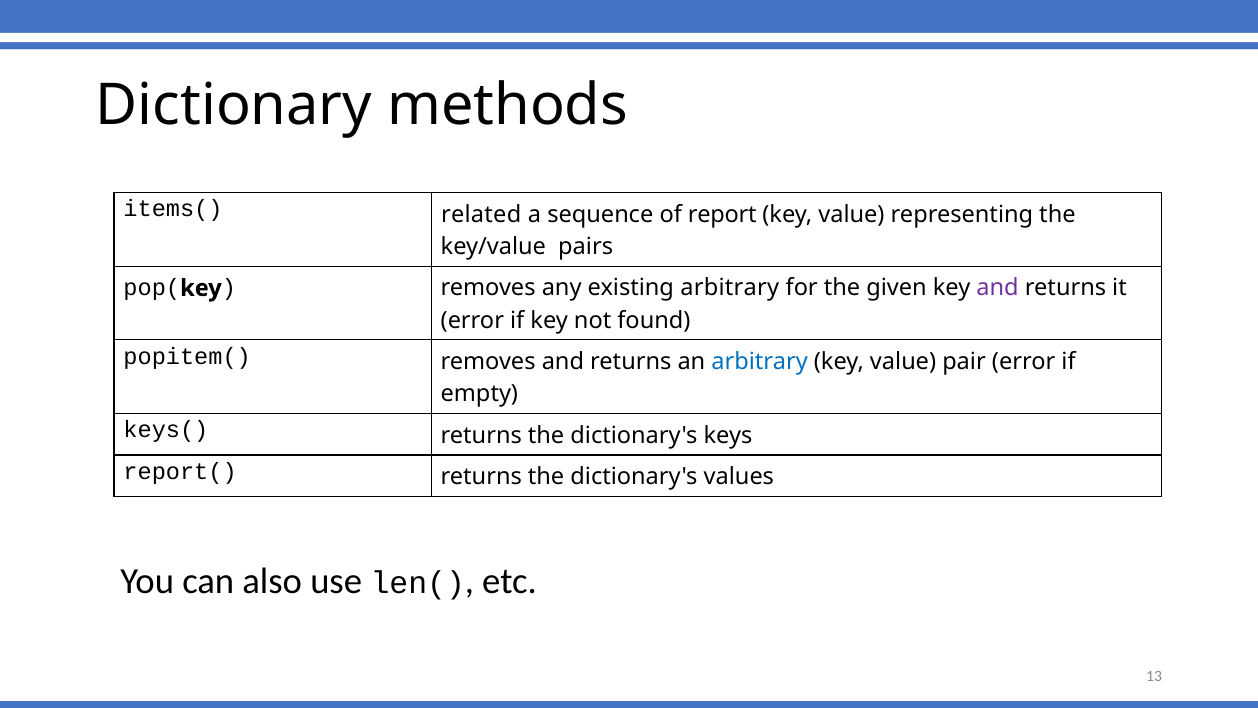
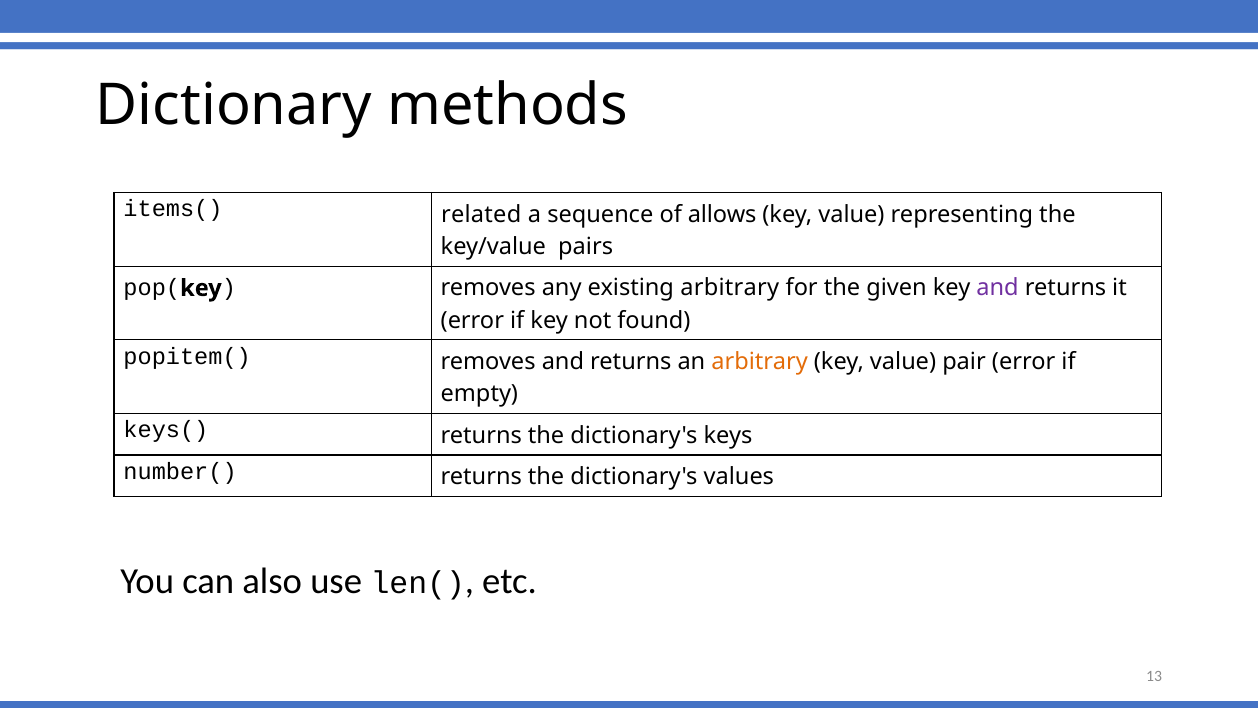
report: report -> allows
arbitrary at (760, 362) colour: blue -> orange
report(: report( -> number(
